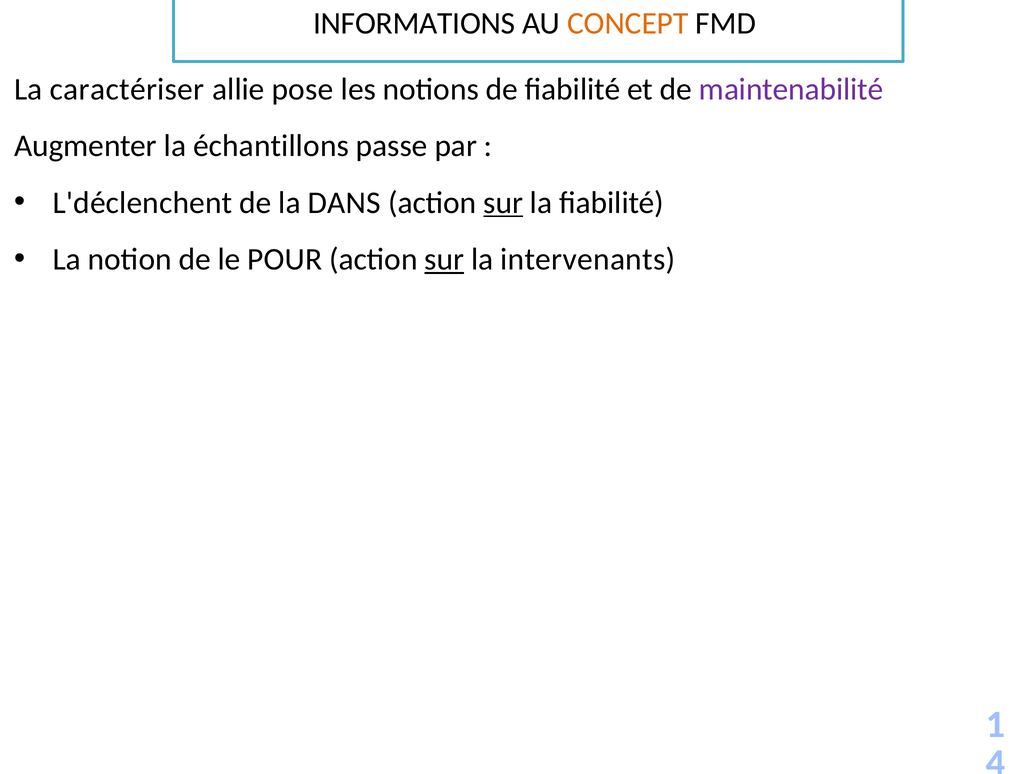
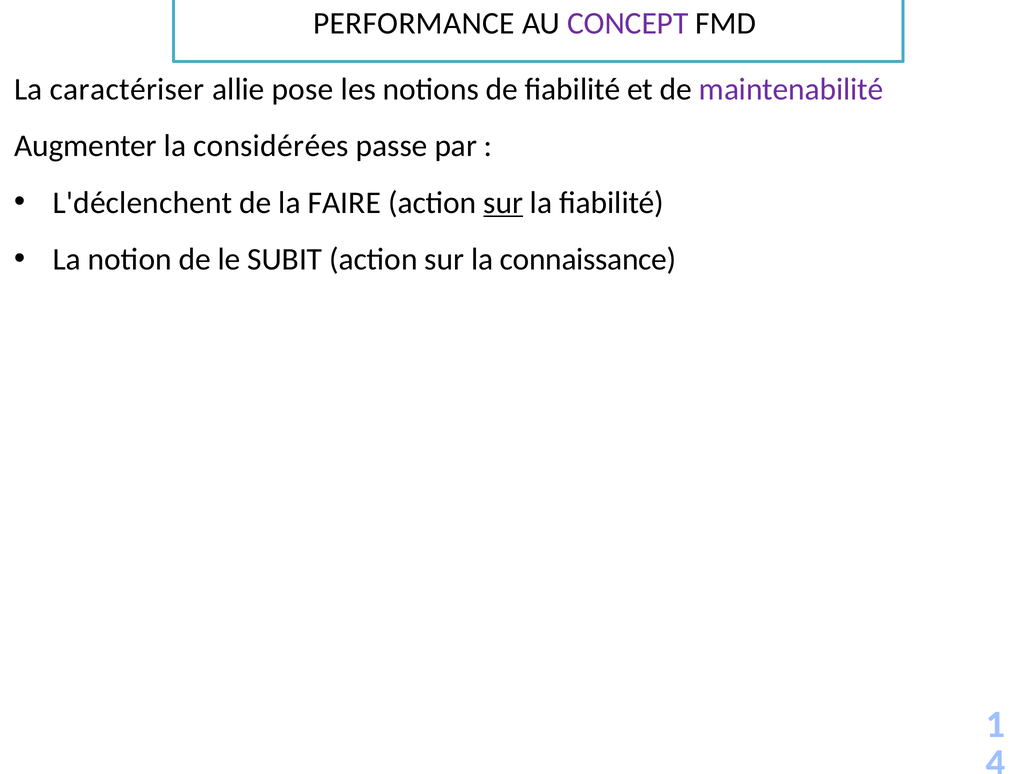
INFORMATIONS: INFORMATIONS -> PERFORMANCE
CONCEPT colour: orange -> purple
échantillons: échantillons -> considérées
DANS: DANS -> FAIRE
POUR: POUR -> SUBIT
sur at (444, 259) underline: present -> none
intervenants: intervenants -> connaissance
